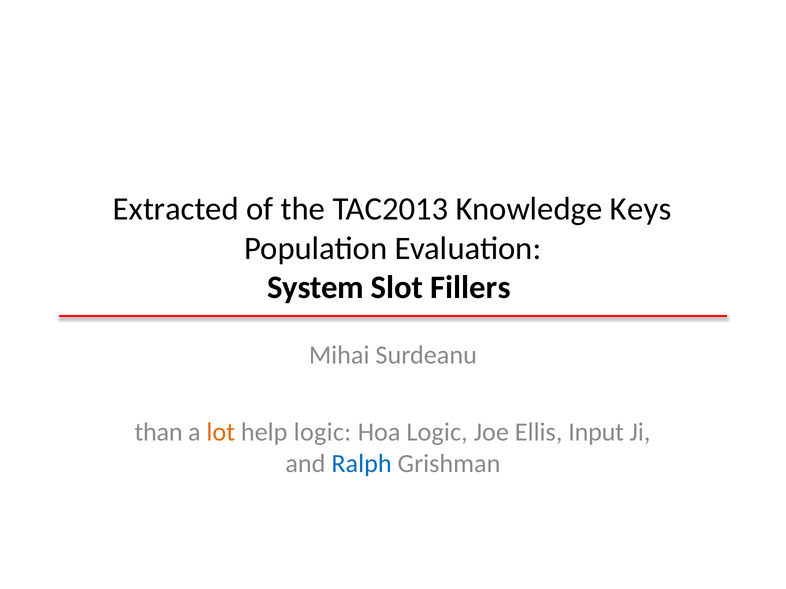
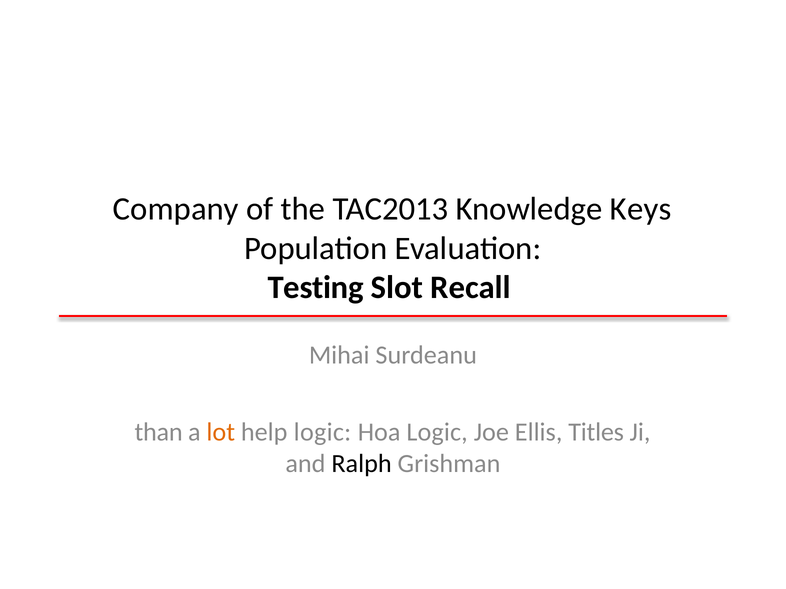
Extracted: Extracted -> Company
System: System -> Testing
Fillers: Fillers -> Recall
Input: Input -> Titles
Ralph colour: blue -> black
